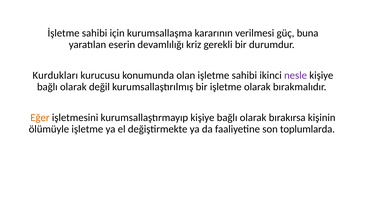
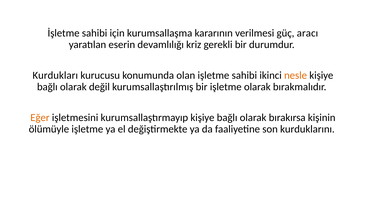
buna: buna -> aracı
nesle colour: purple -> orange
toplumlarda: toplumlarda -> kurduklarını
